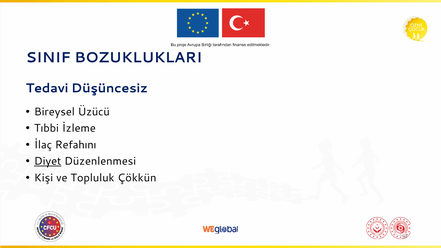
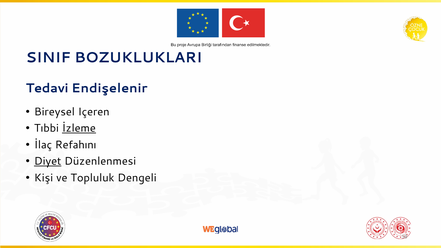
Düşüncesiz: Düşüncesiz -> Endişelenir
Üzücü: Üzücü -> Içeren
İzleme underline: none -> present
Çökkün: Çökkün -> Dengeli
